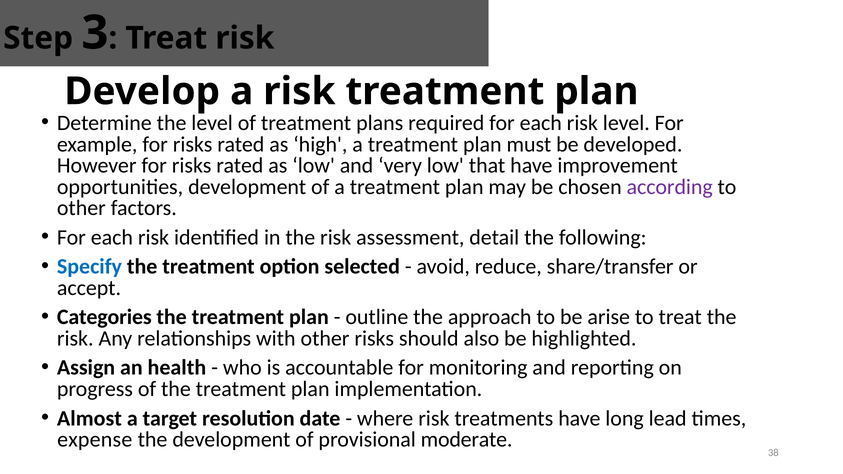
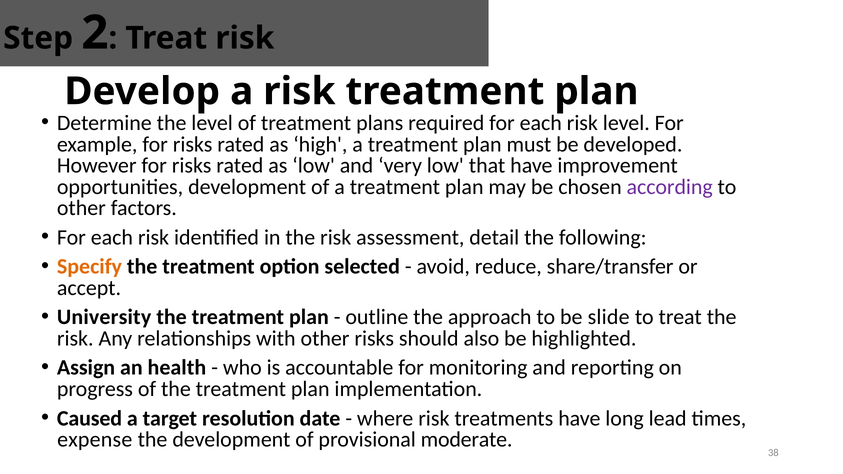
3: 3 -> 2
Specify colour: blue -> orange
Categories: Categories -> University
arise: arise -> slide
Almost: Almost -> Caused
